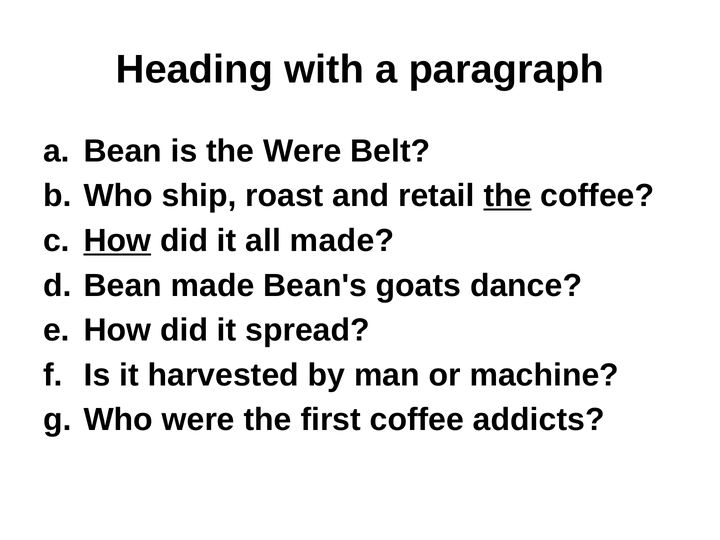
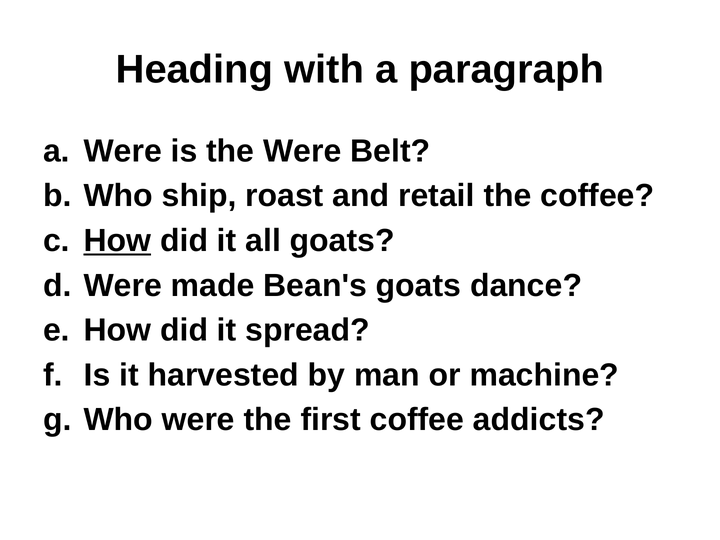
a Bean: Bean -> Were
the at (508, 196) underline: present -> none
all made: made -> goats
Bean at (123, 285): Bean -> Were
